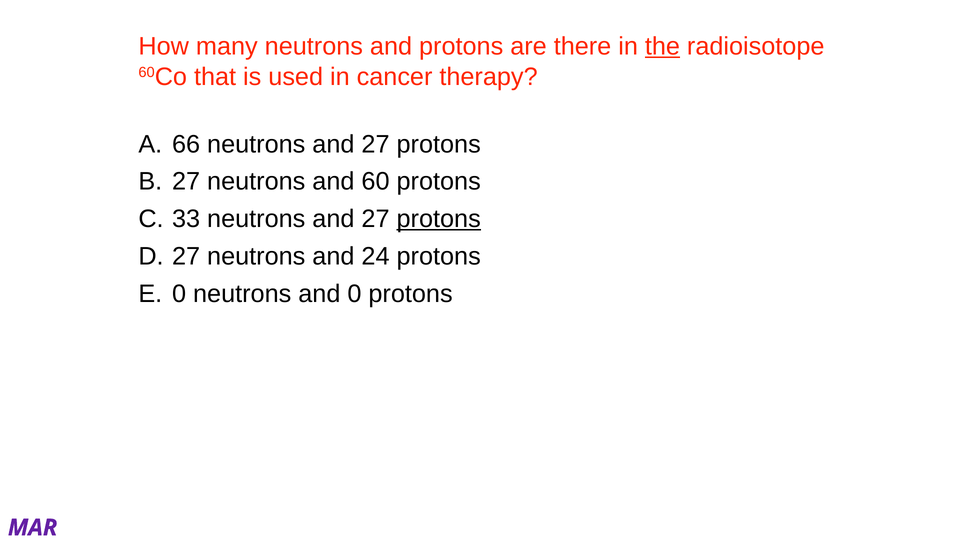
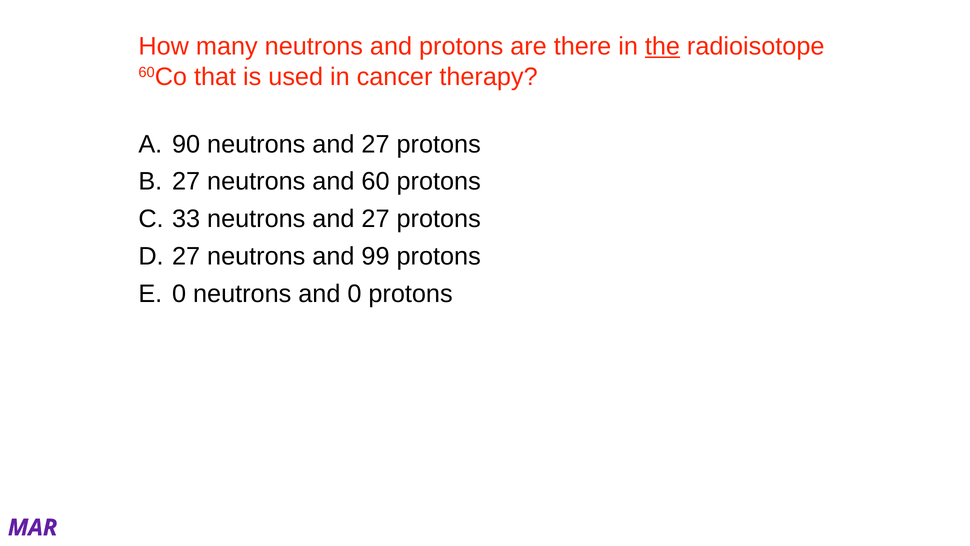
66: 66 -> 90
protons at (439, 219) underline: present -> none
24: 24 -> 99
